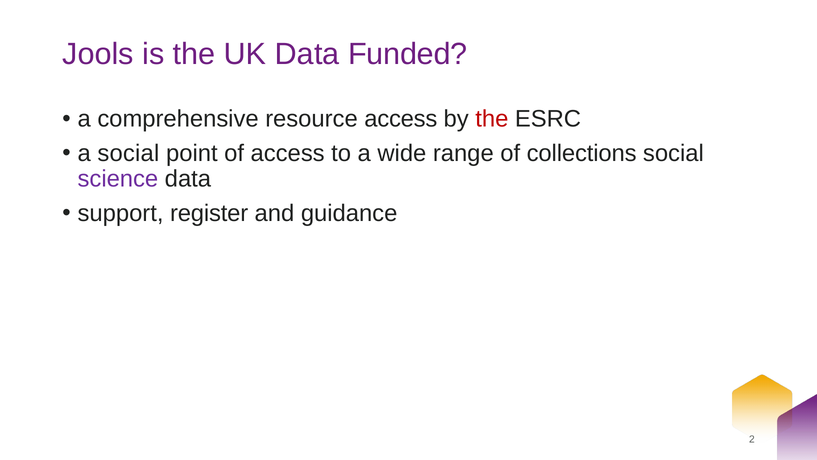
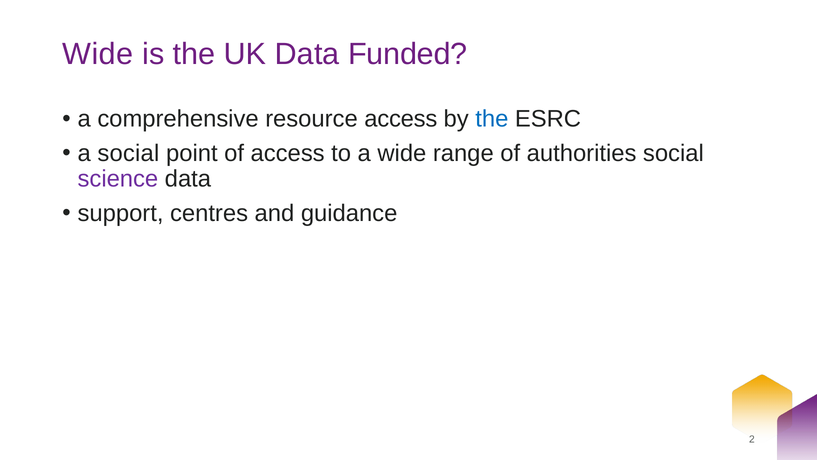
Jools at (98, 54): Jools -> Wide
the at (492, 119) colour: red -> blue
collections: collections -> authorities
register: register -> centres
